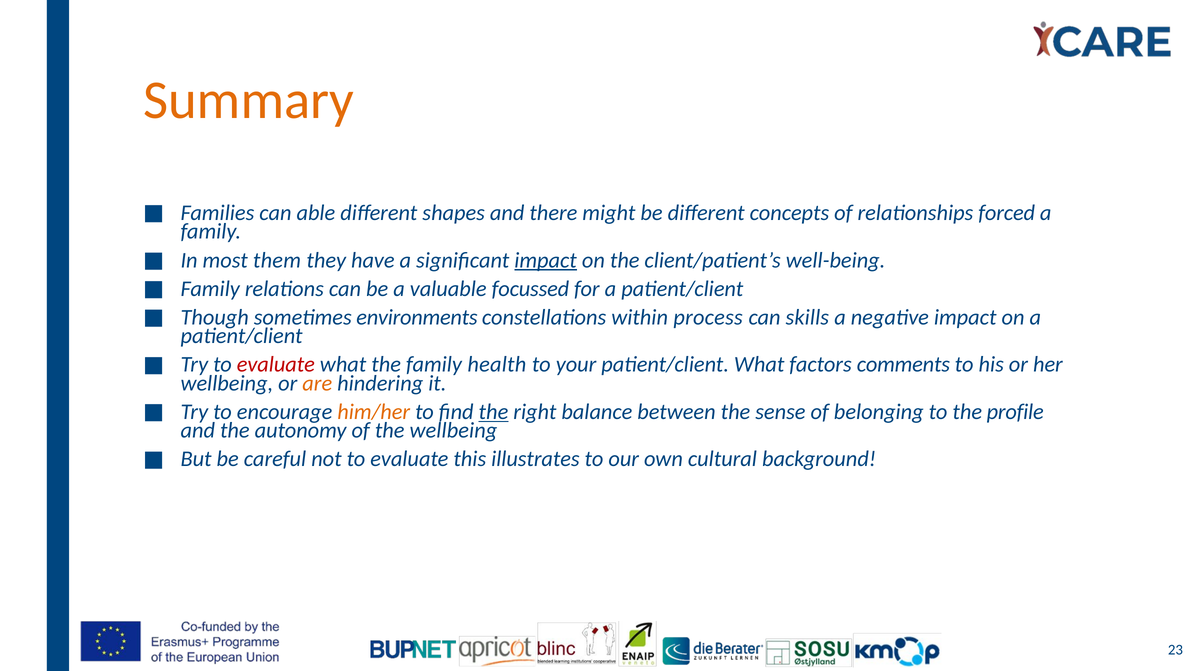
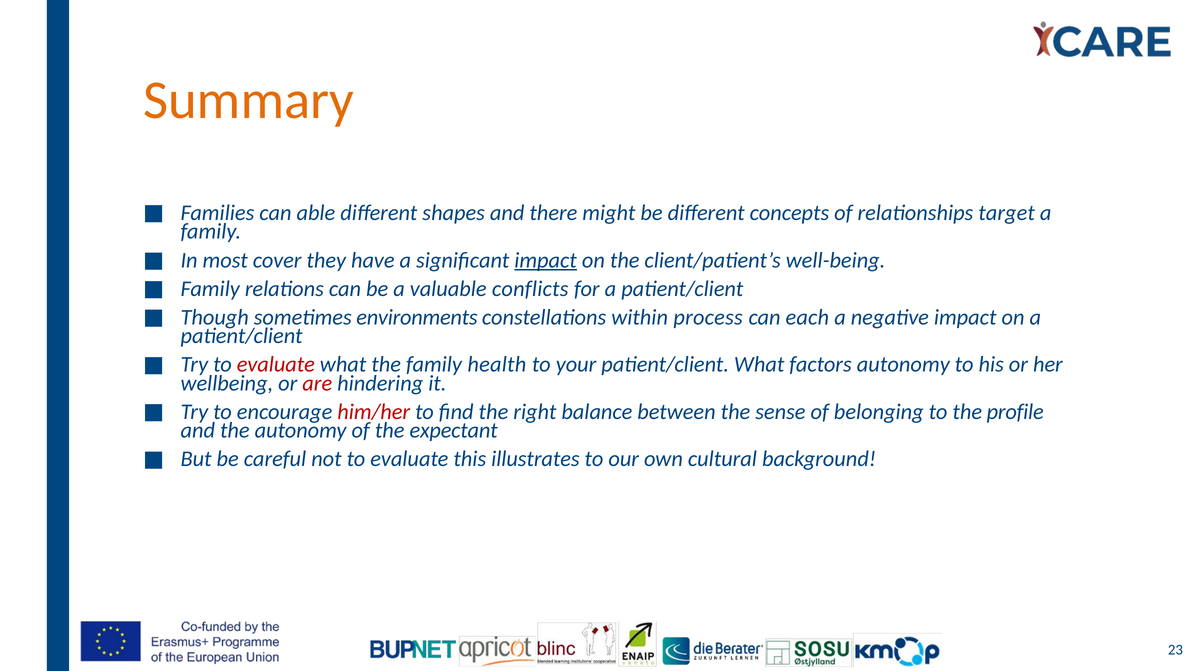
forced: forced -> target
them: them -> cover
focussed: focussed -> conflicts
skills: skills -> each
factors comments: comments -> autonomy
are colour: orange -> red
him/her colour: orange -> red
the at (493, 412) underline: present -> none
the wellbeing: wellbeing -> expectant
